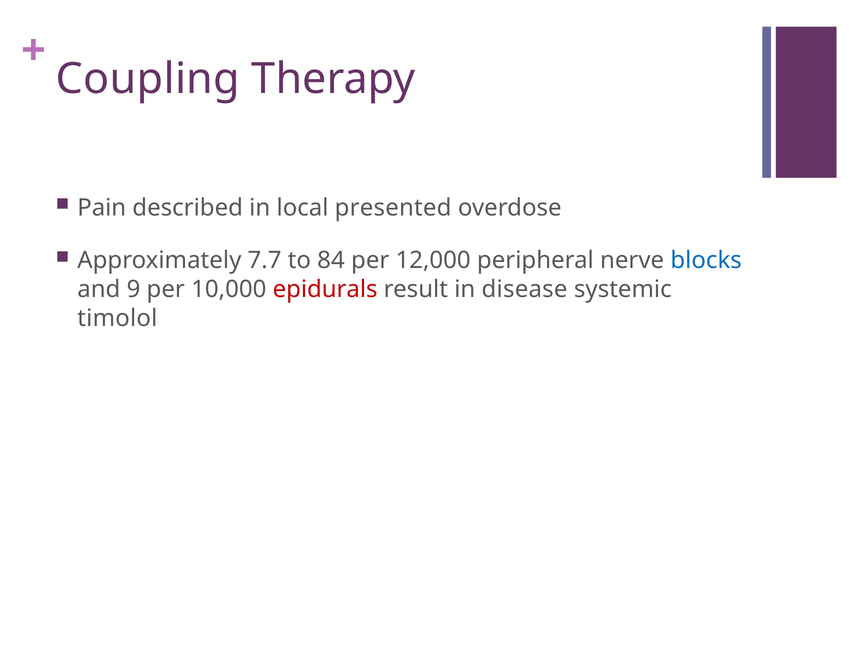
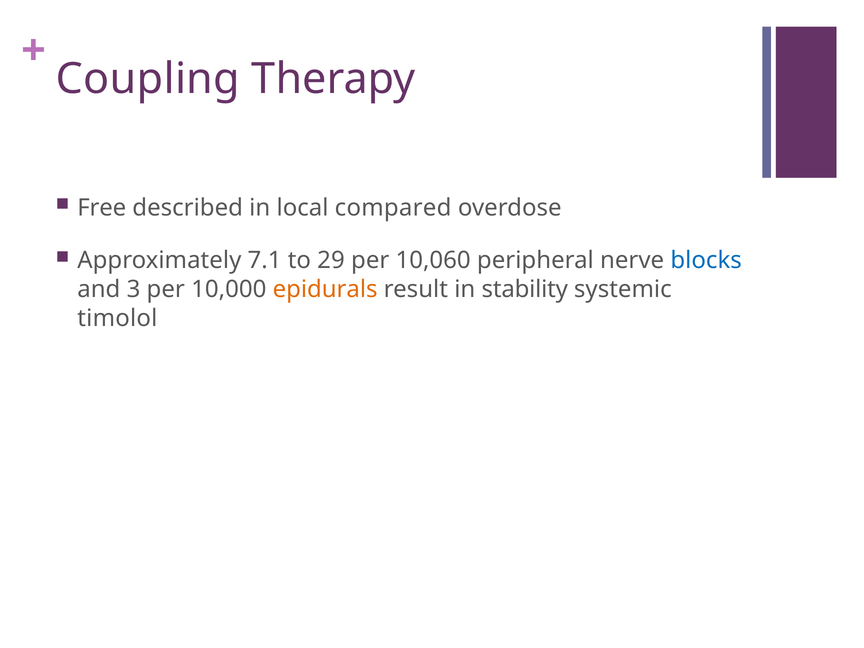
Pain: Pain -> Free
presented: presented -> compared
7.7: 7.7 -> 7.1
84: 84 -> 29
12,000: 12,000 -> 10,060
9: 9 -> 3
epidurals colour: red -> orange
disease: disease -> stability
